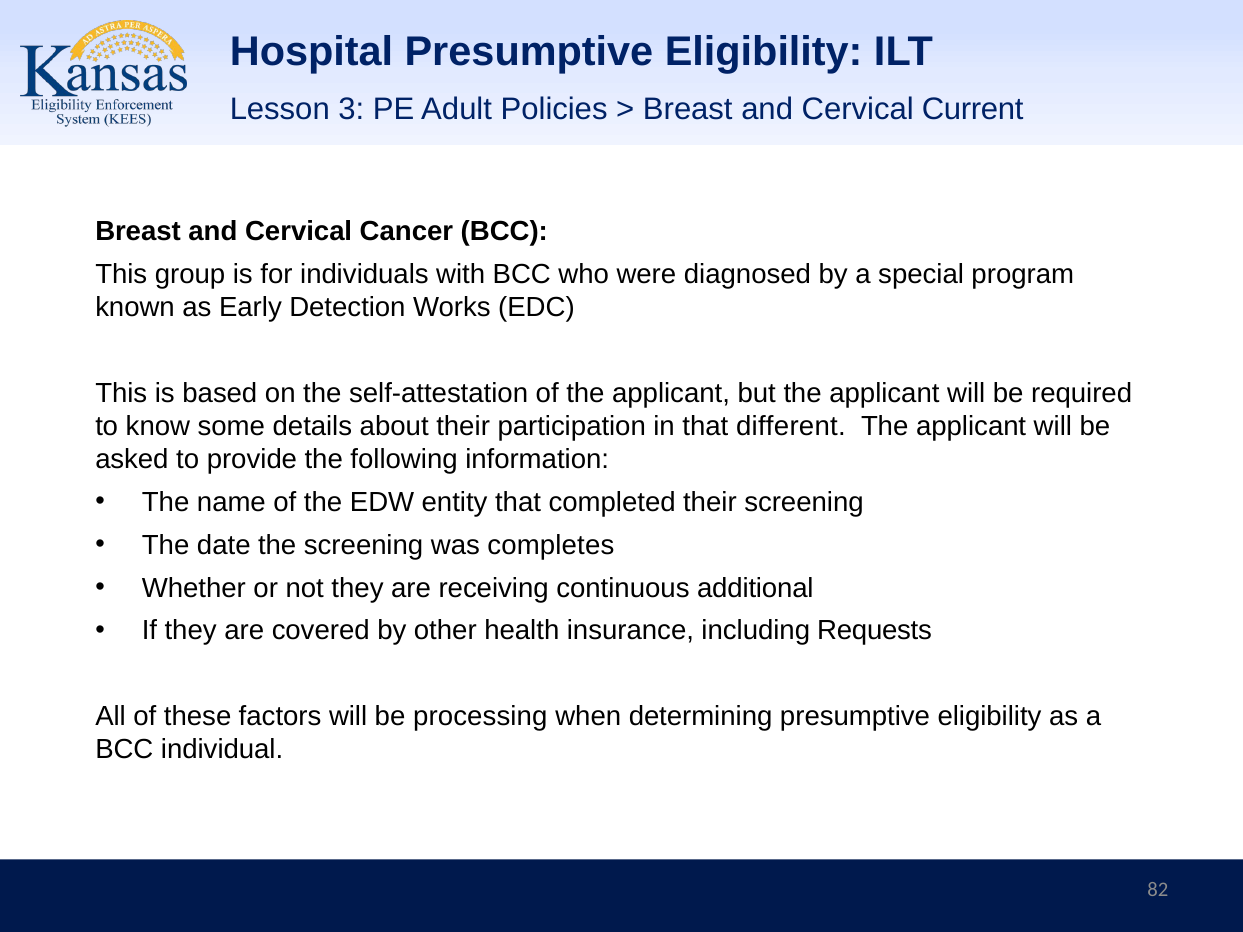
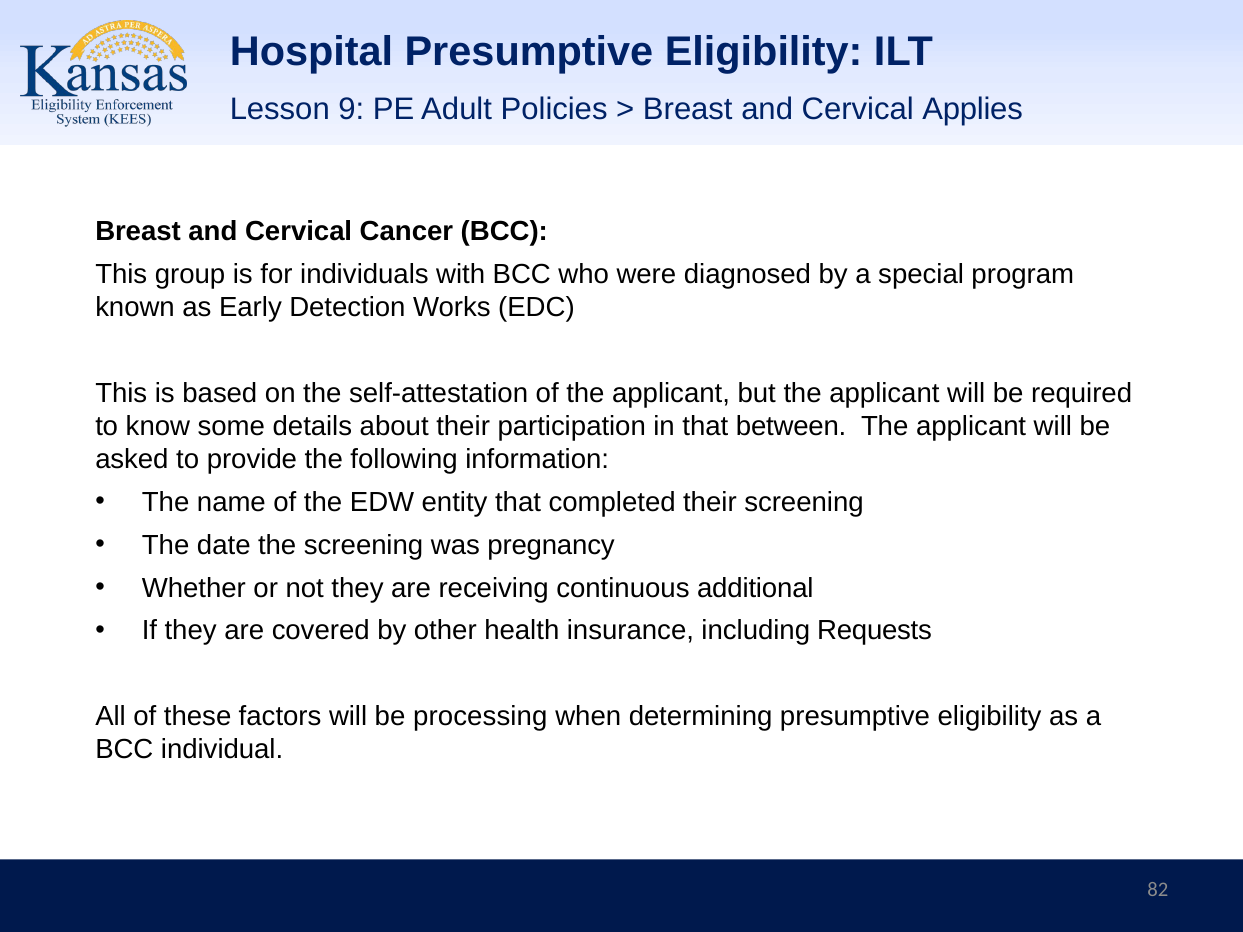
3: 3 -> 9
Current: Current -> Applies
different: different -> between
completes: completes -> pregnancy
